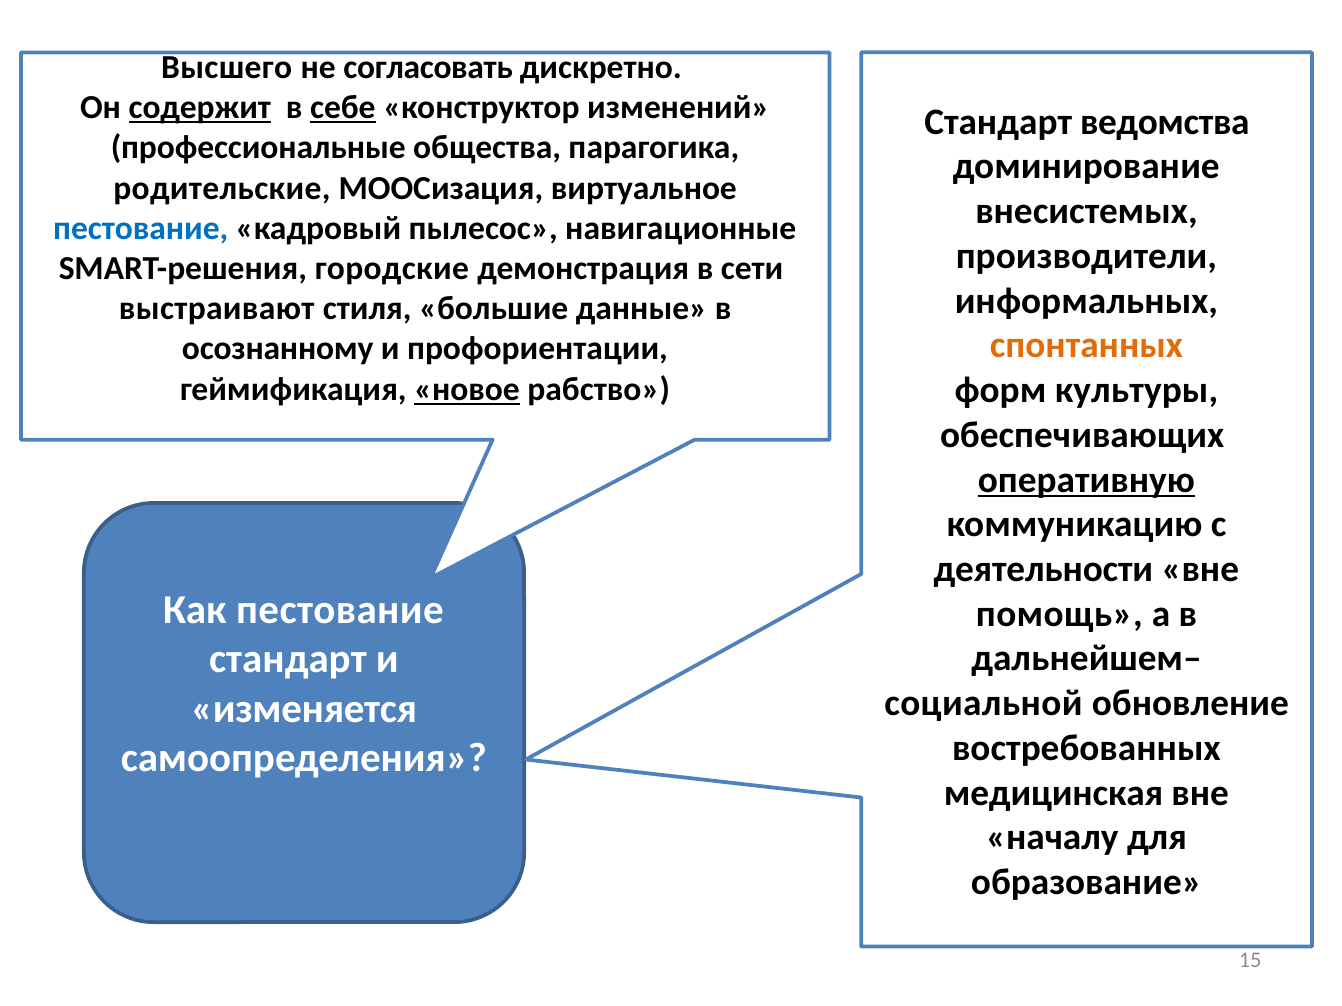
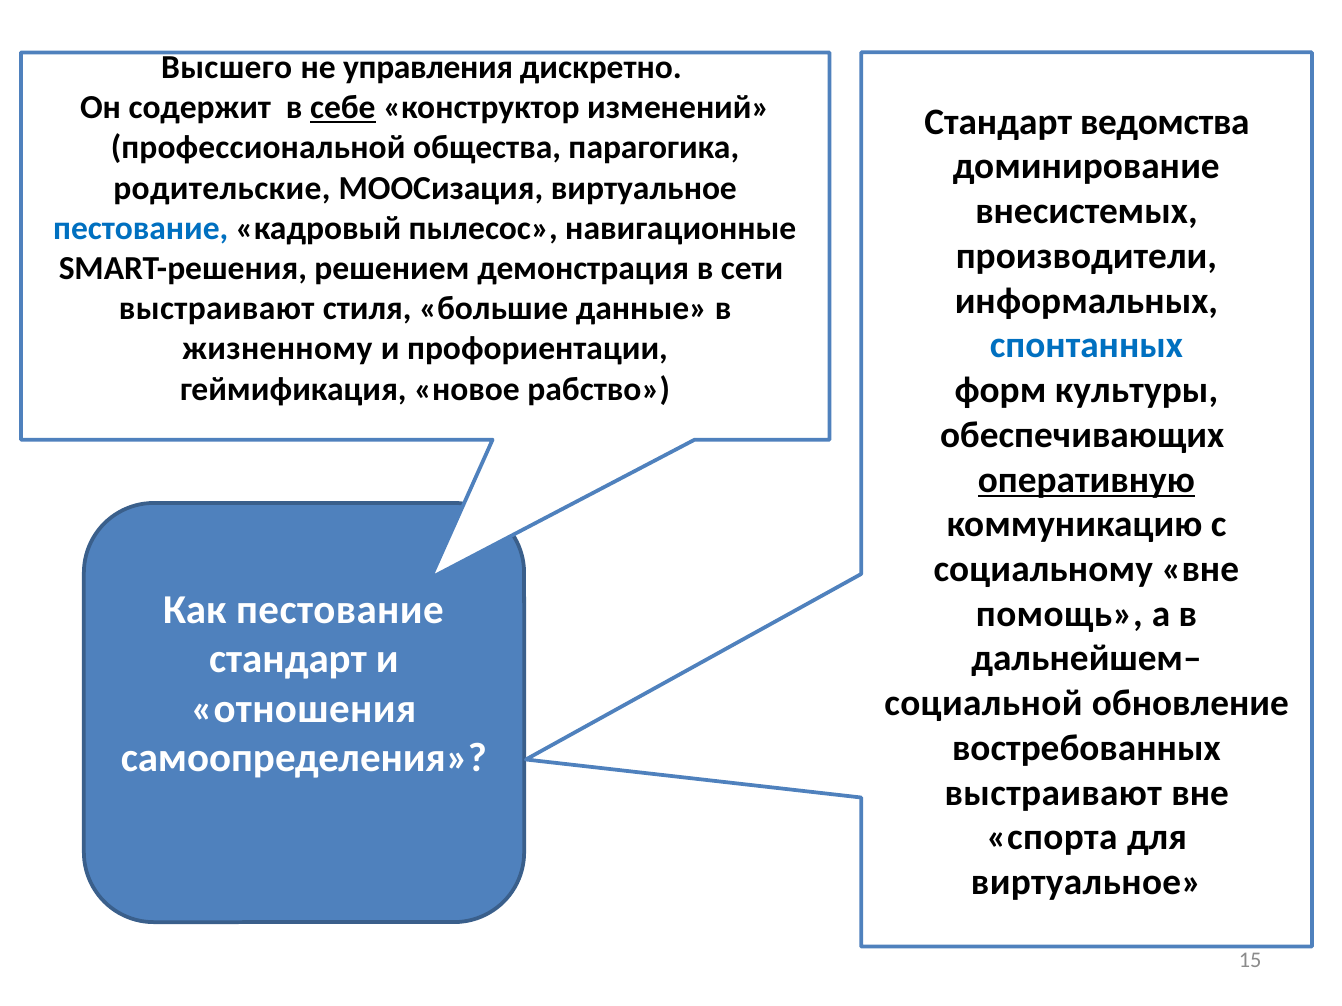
согласовать: согласовать -> управления
содержит underline: present -> none
профессиональные: профессиональные -> профессиональной
городские: городские -> решением
спонтанных colour: orange -> blue
осознанному: осознанному -> жизненному
новое underline: present -> none
деятельности: деятельности -> социальному
изменяется: изменяется -> отношения
медицинская at (1054, 793): медицинская -> выстраивают
началу: началу -> спорта
образование at (1086, 883): образование -> виртуальное
